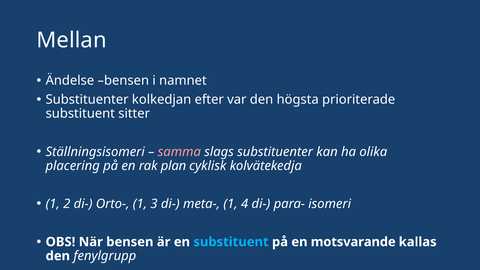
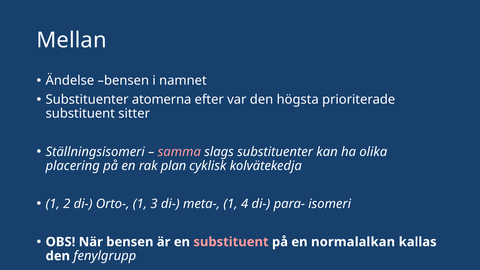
kolkedjan: kolkedjan -> atomerna
substituent at (231, 242) colour: light blue -> pink
motsvarande: motsvarande -> normalalkan
